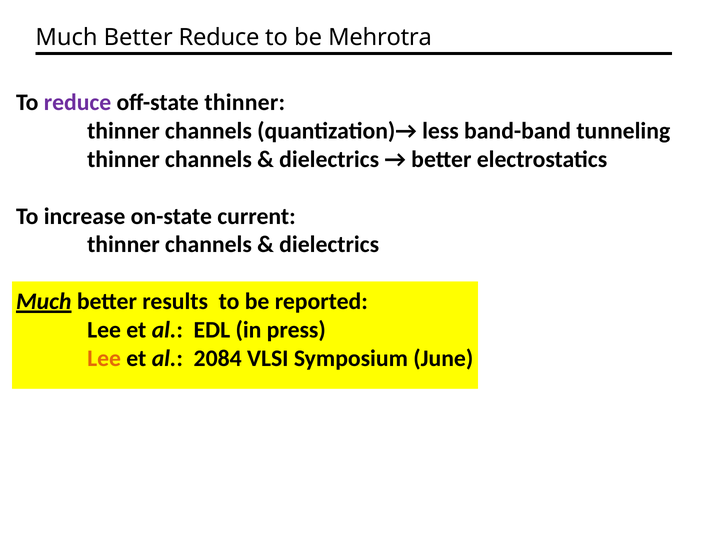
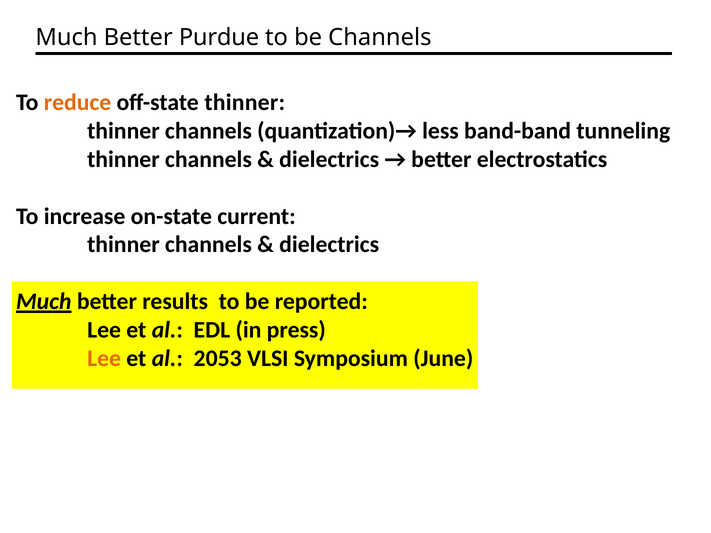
Better Reduce: Reduce -> Purdue
be Mehrotra: Mehrotra -> Channels
reduce at (78, 103) colour: purple -> orange
2084: 2084 -> 2053
